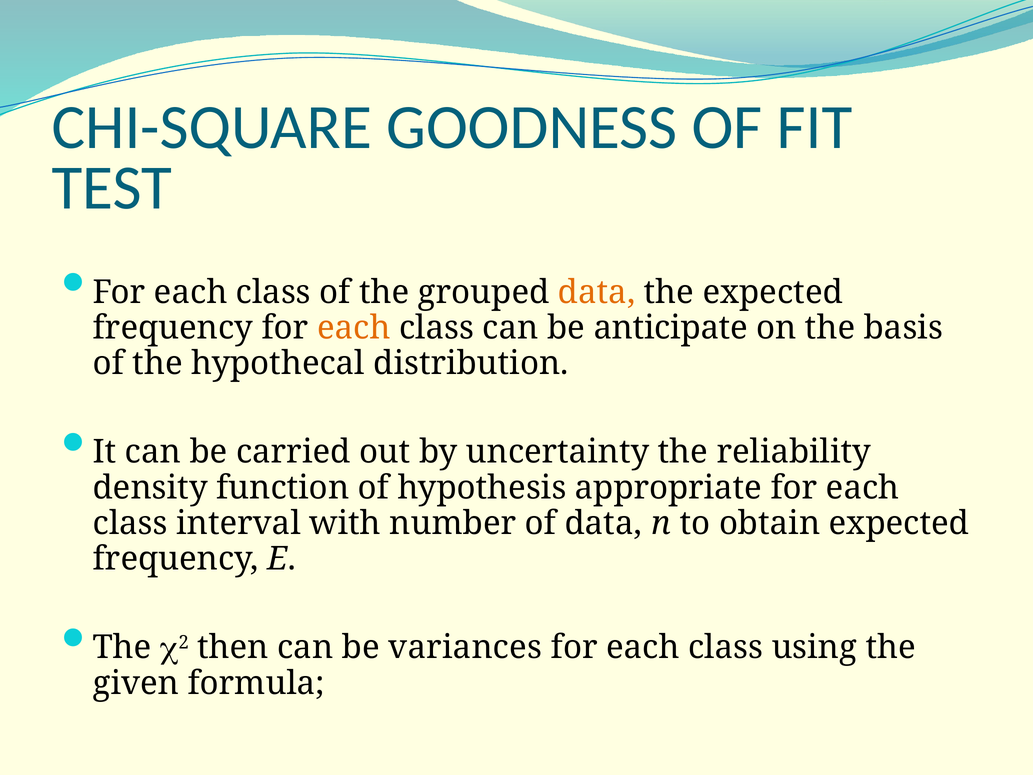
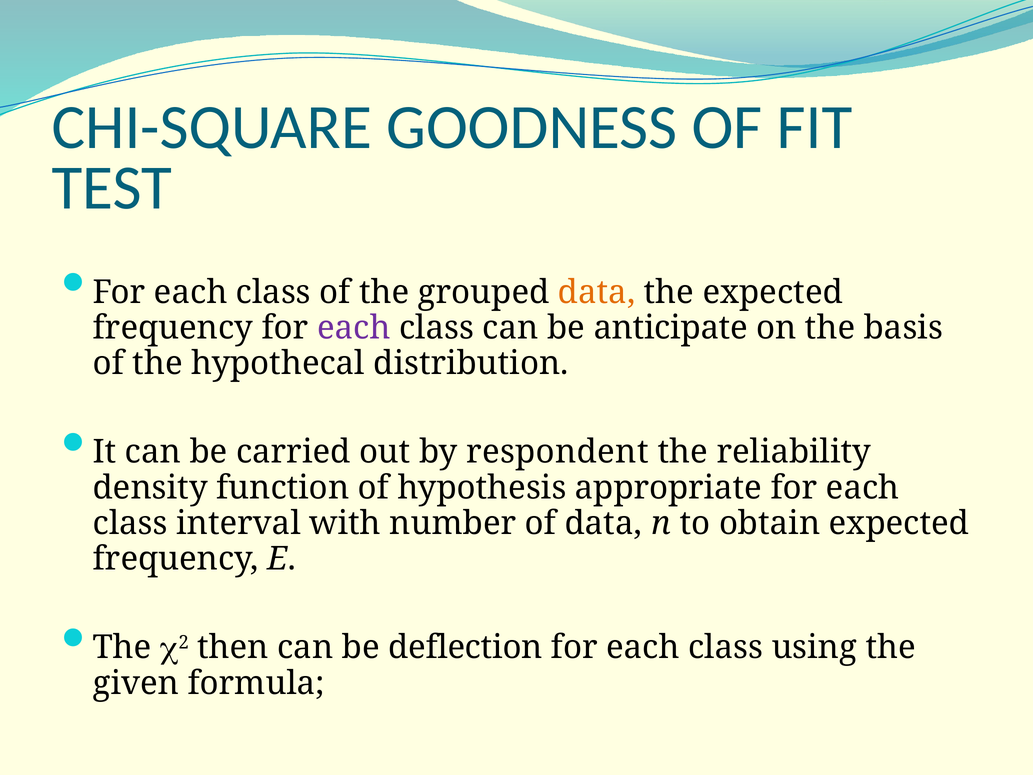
each at (354, 328) colour: orange -> purple
uncertainty: uncertainty -> respondent
variances: variances -> deflection
